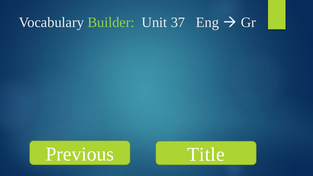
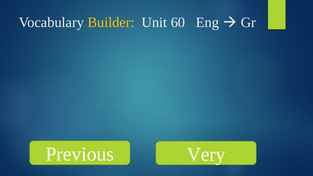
Builder colour: light green -> yellow
37: 37 -> 60
Title: Title -> Very
